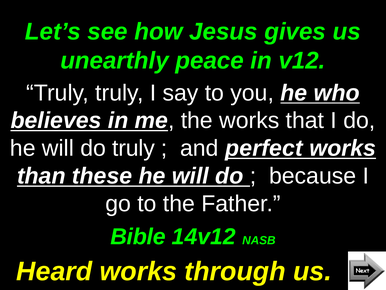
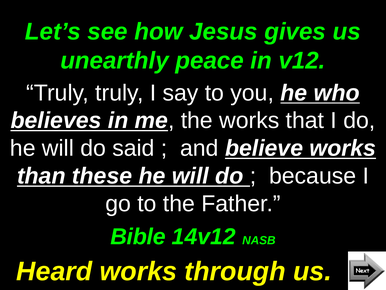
do truly: truly -> said
perfect: perfect -> believe
